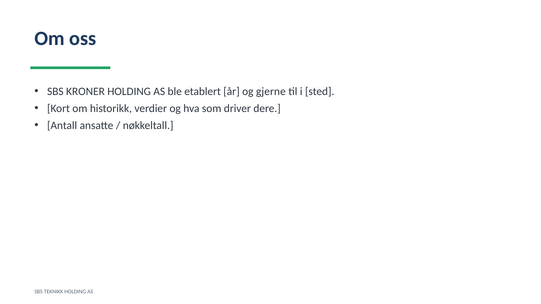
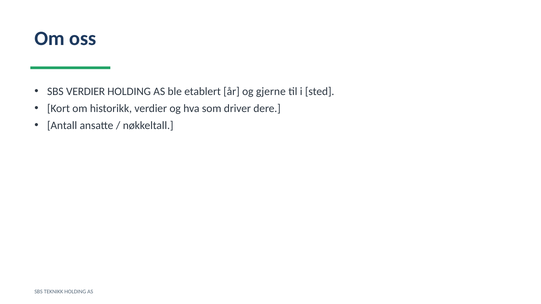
SBS KRONER: KRONER -> VERDIER
